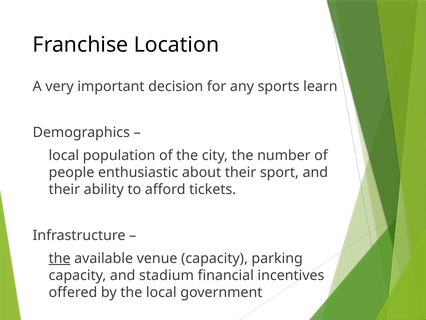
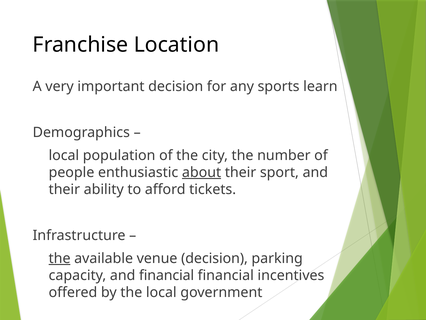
about underline: none -> present
venue capacity: capacity -> decision
and stadium: stadium -> financial
